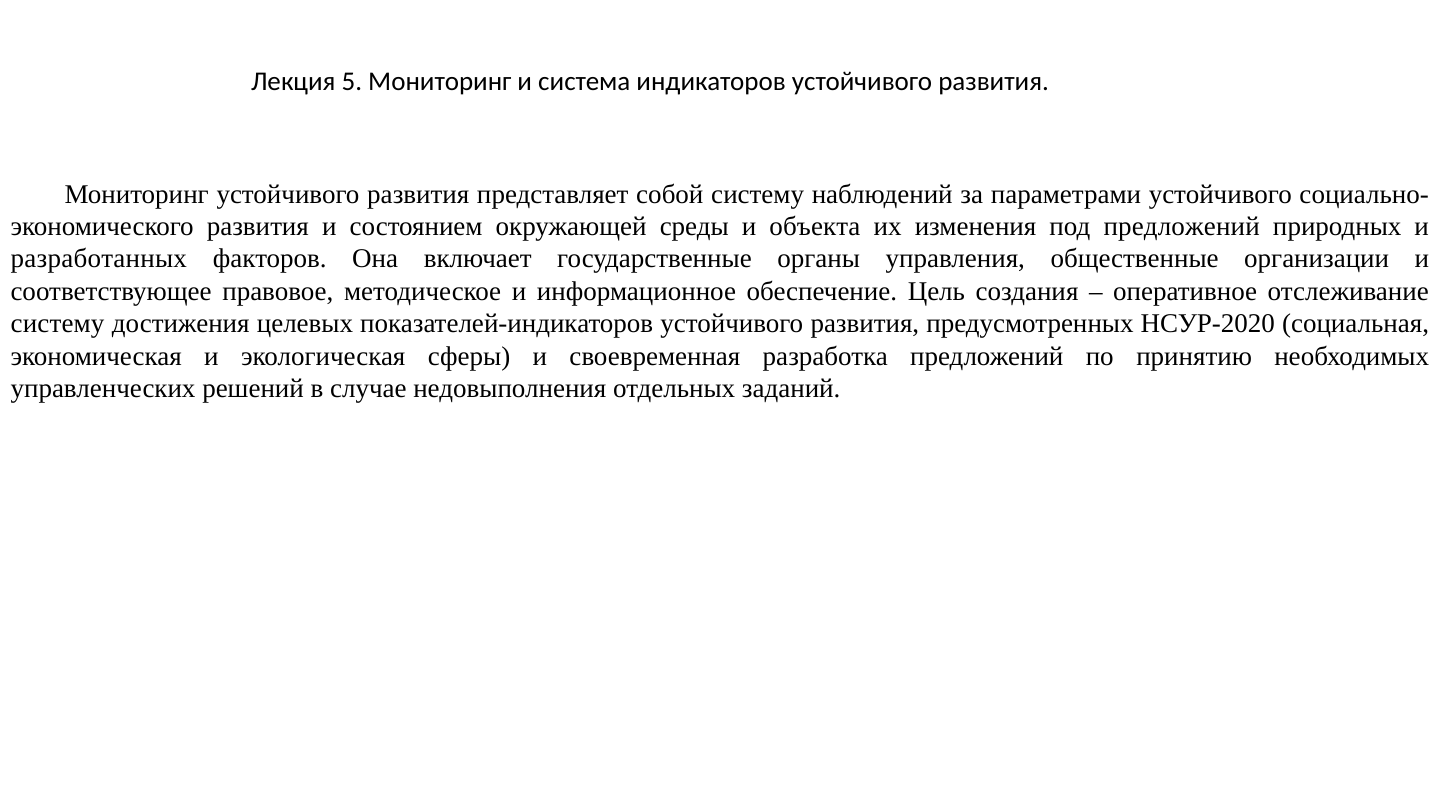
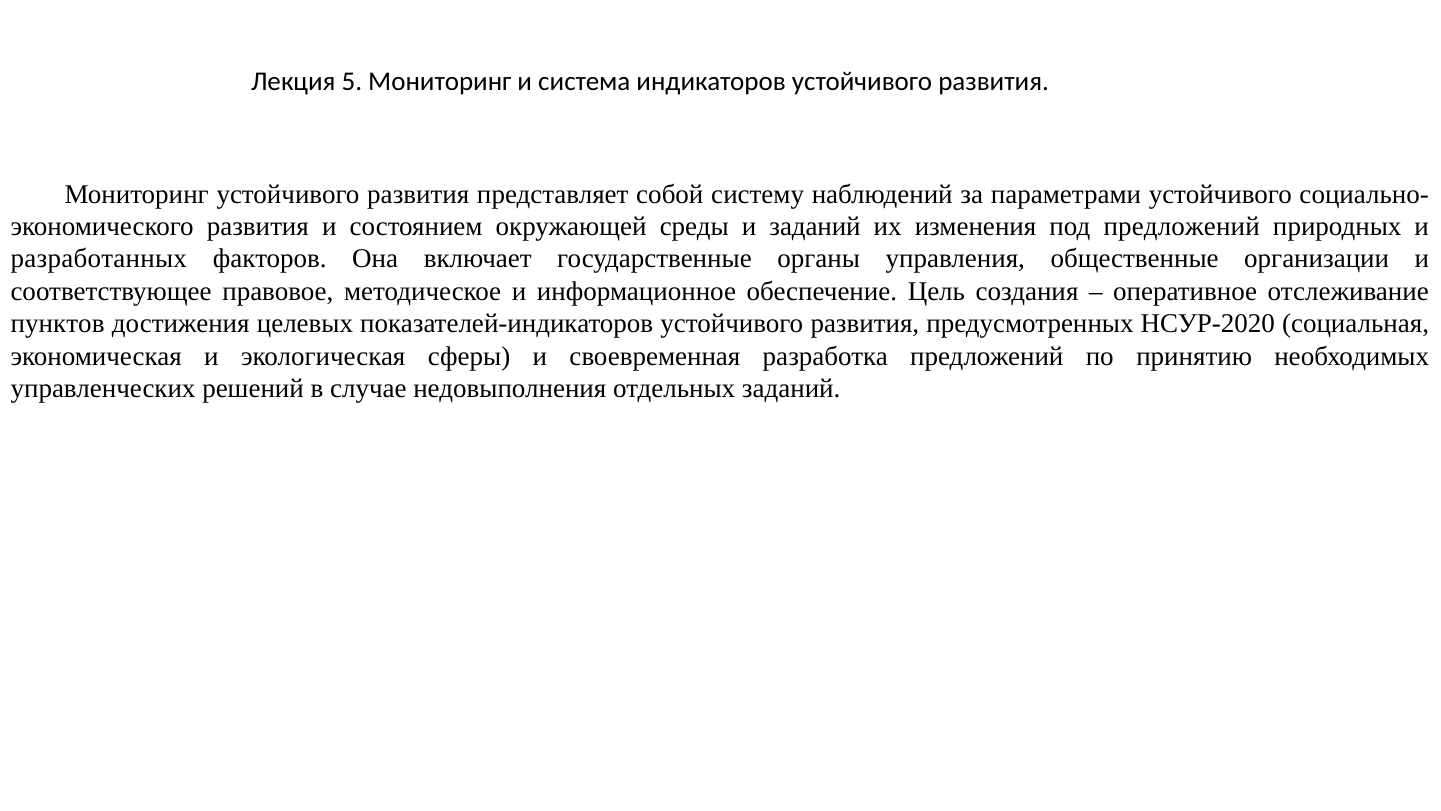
и объекта: объекта -> заданий
систему at (58, 324): систему -> пунктов
